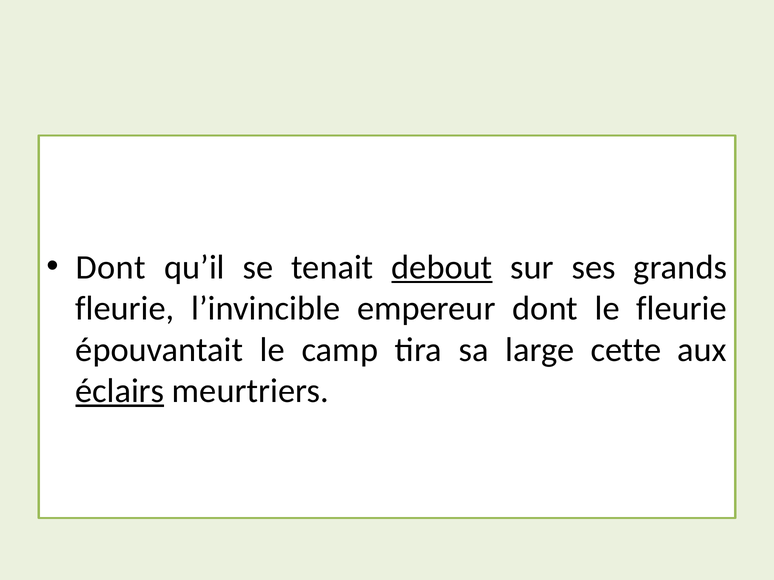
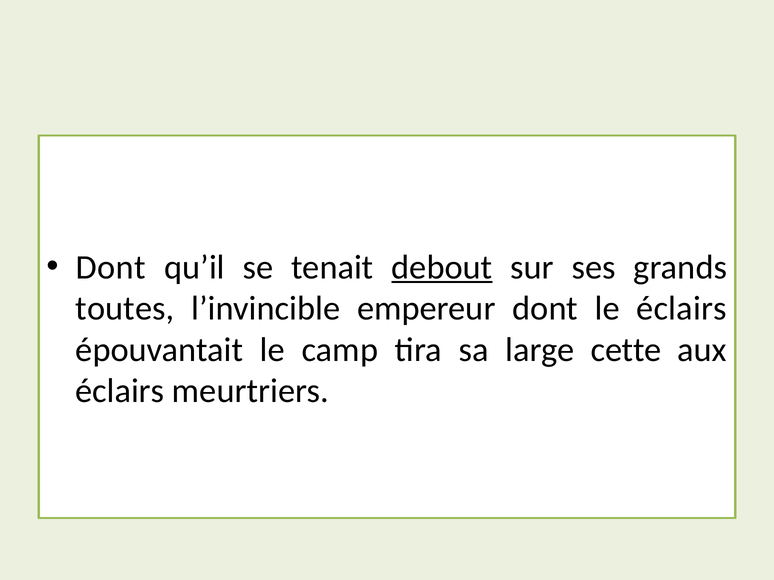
fleurie at (125, 309): fleurie -> toutes
le fleurie: fleurie -> éclairs
éclairs at (120, 391) underline: present -> none
